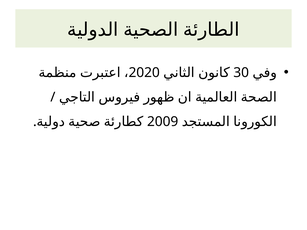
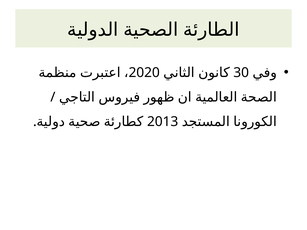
2009: 2009 -> 2013
